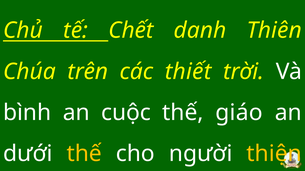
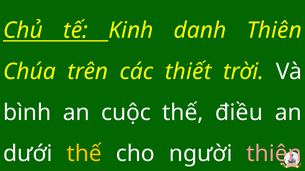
Chết: Chết -> Kinh
giáo: giáo -> điều
thiện colour: yellow -> pink
